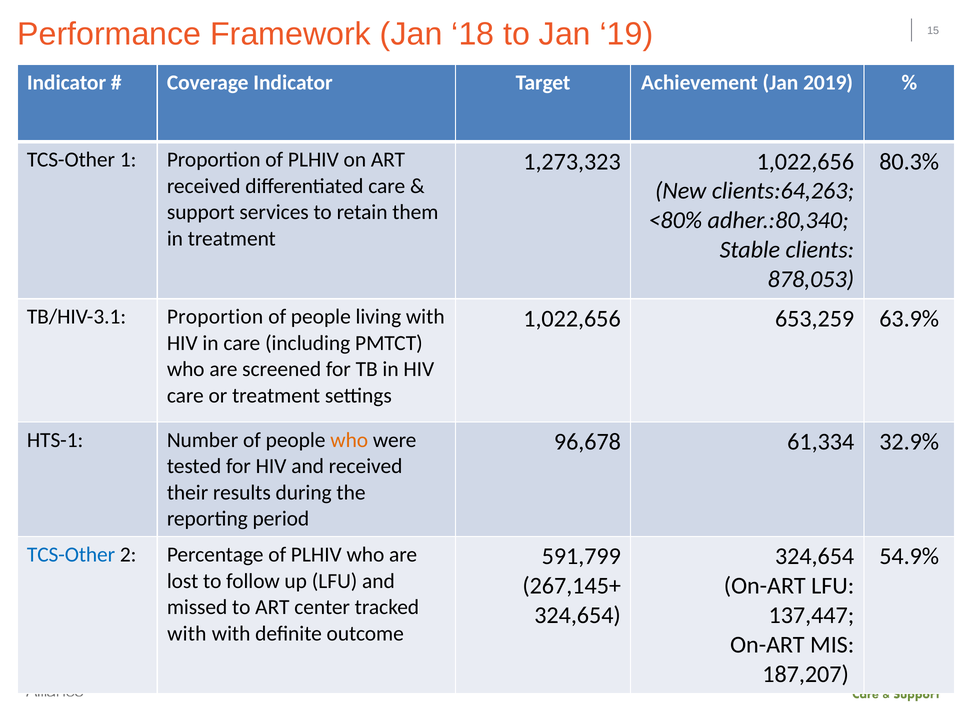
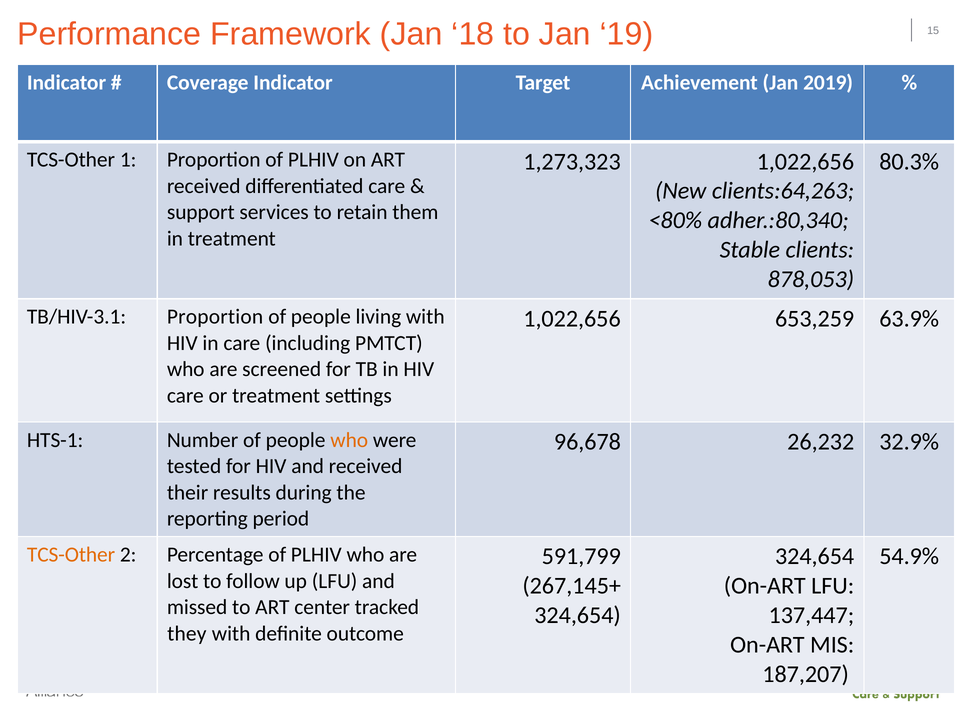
61,334: 61,334 -> 26,232
TCS-Other at (71, 555) colour: blue -> orange
with at (187, 633): with -> they
